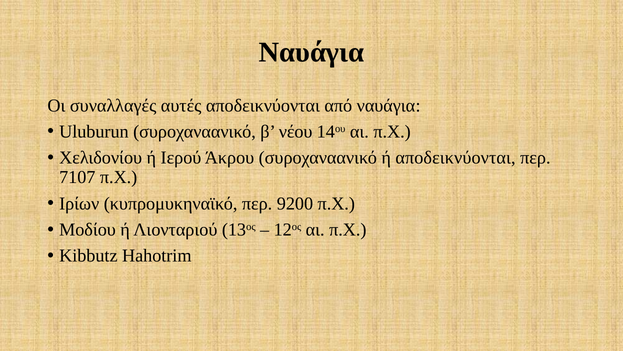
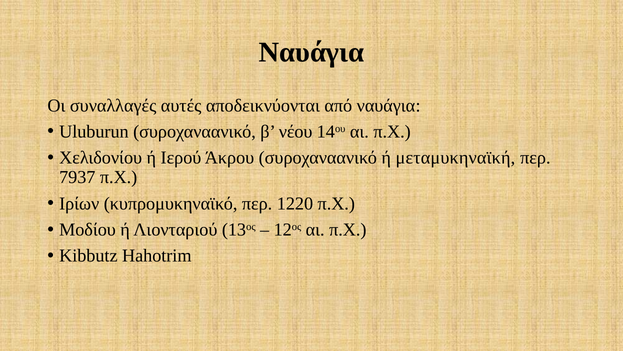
ή αποδεικνύονται: αποδεικνύονται -> μεταμυκηναϊκή
7107: 7107 -> 7937
9200: 9200 -> 1220
